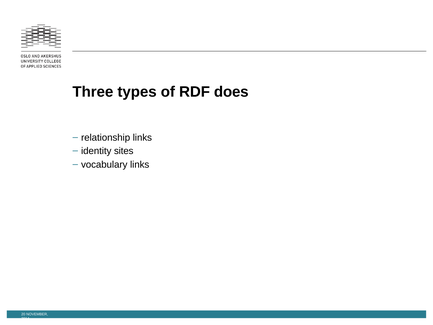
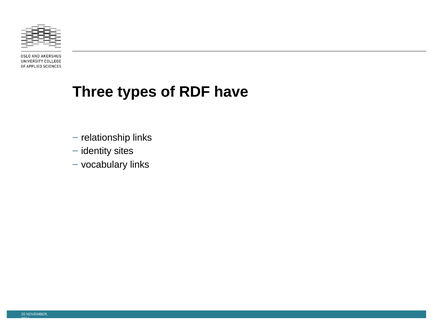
does: does -> have
